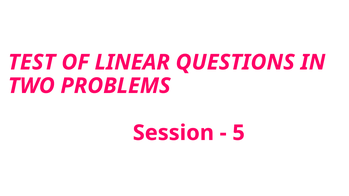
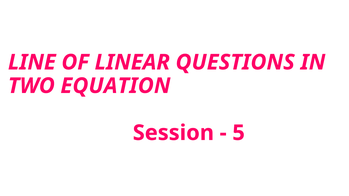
TEST: TEST -> LINE
PROBLEMS: PROBLEMS -> EQUATION
